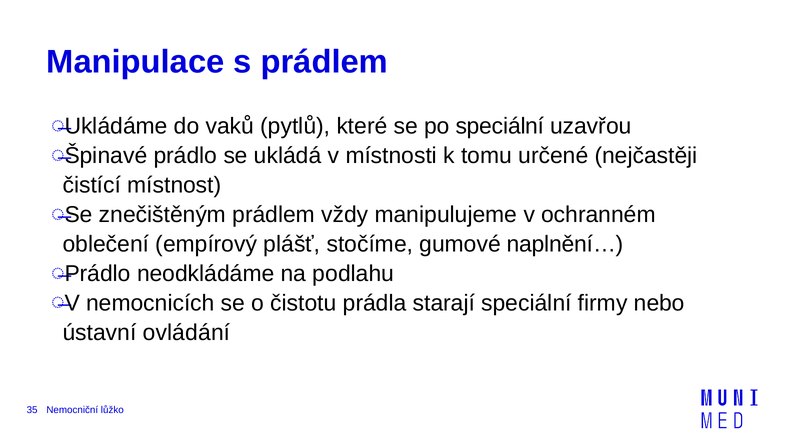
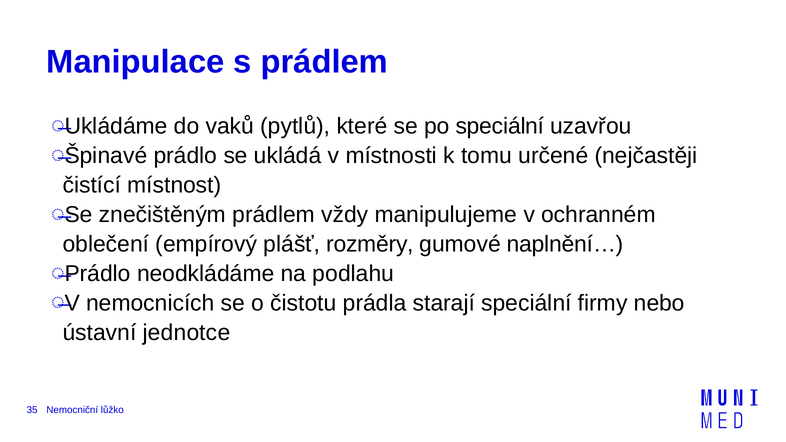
stočíme: stočíme -> rozměry
ovládání: ovládání -> jednotce
